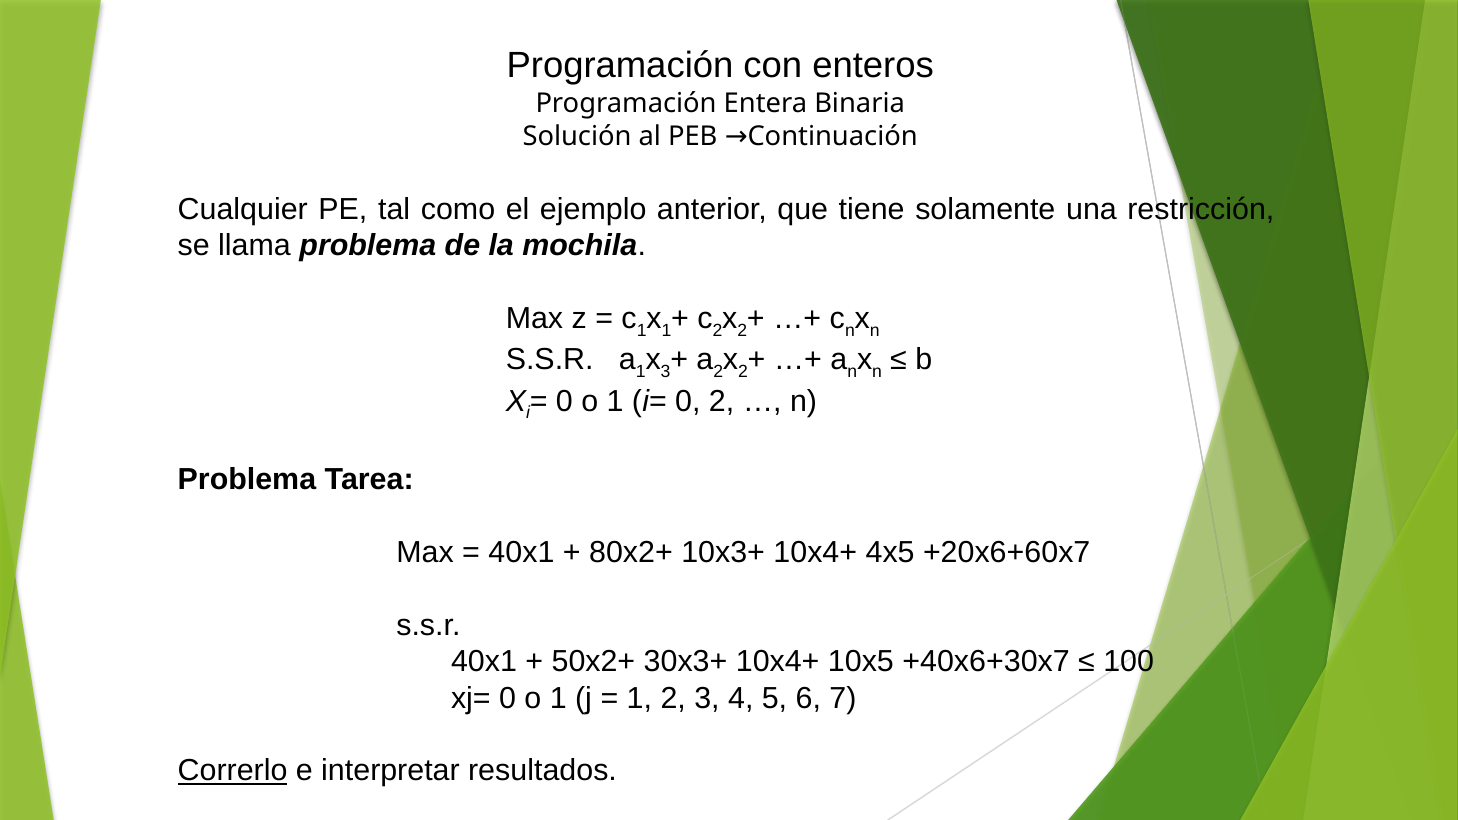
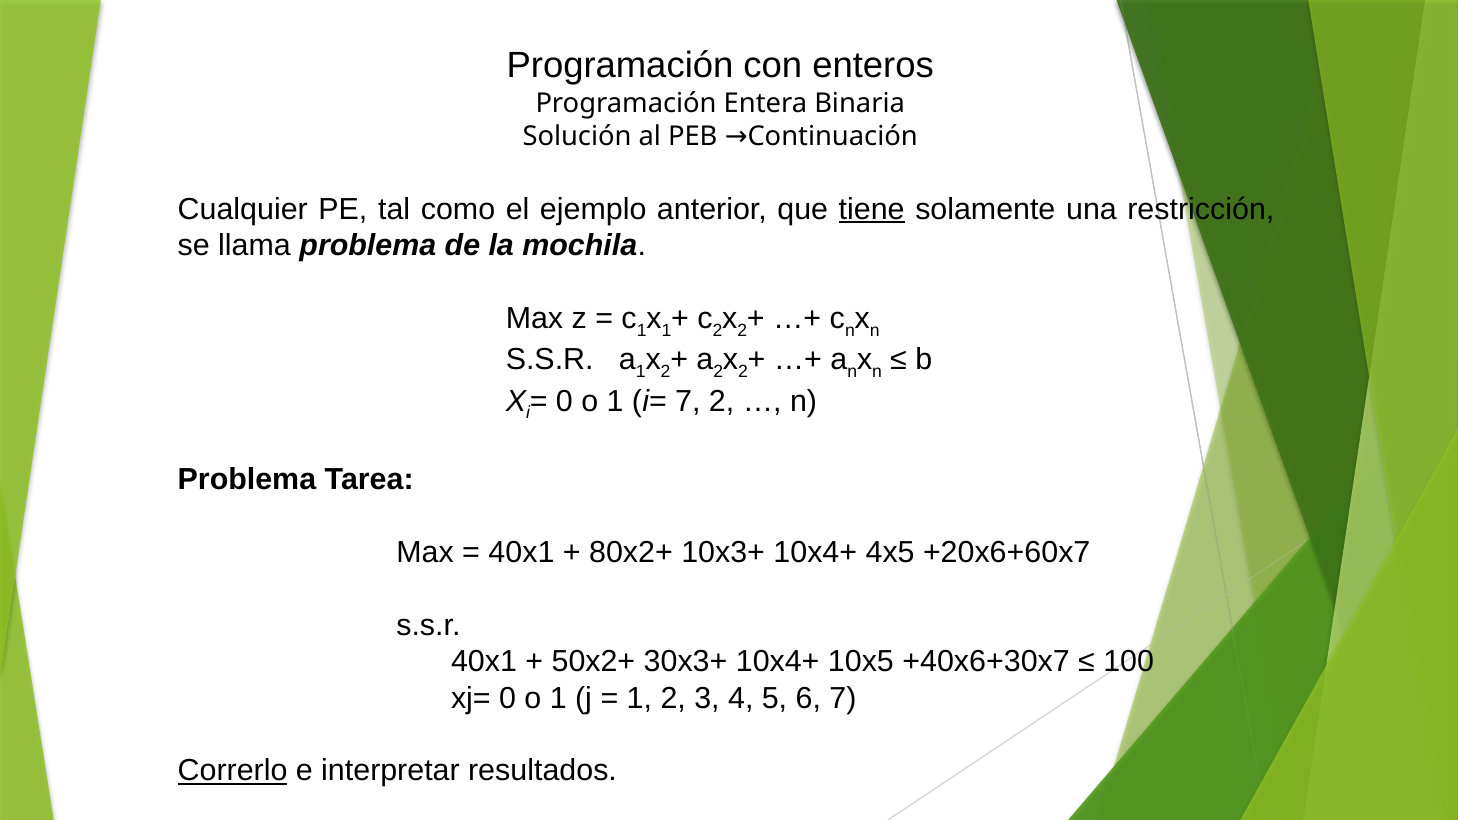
tiene underline: none -> present
3 at (666, 372): 3 -> 2
i= 0: 0 -> 7
